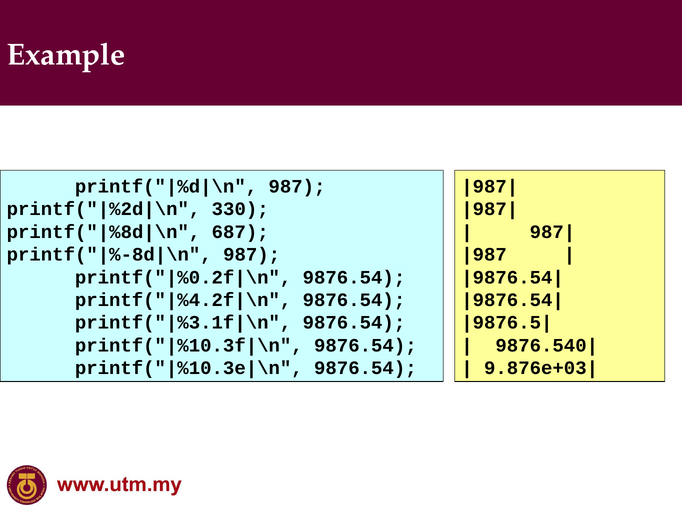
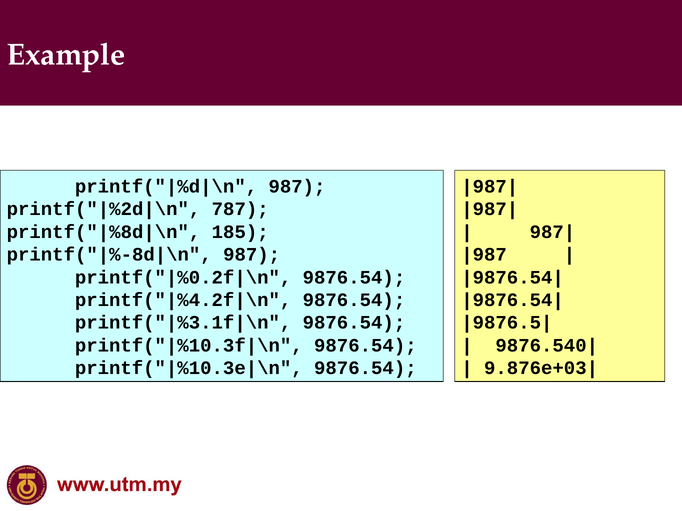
330: 330 -> 787
687: 687 -> 185
